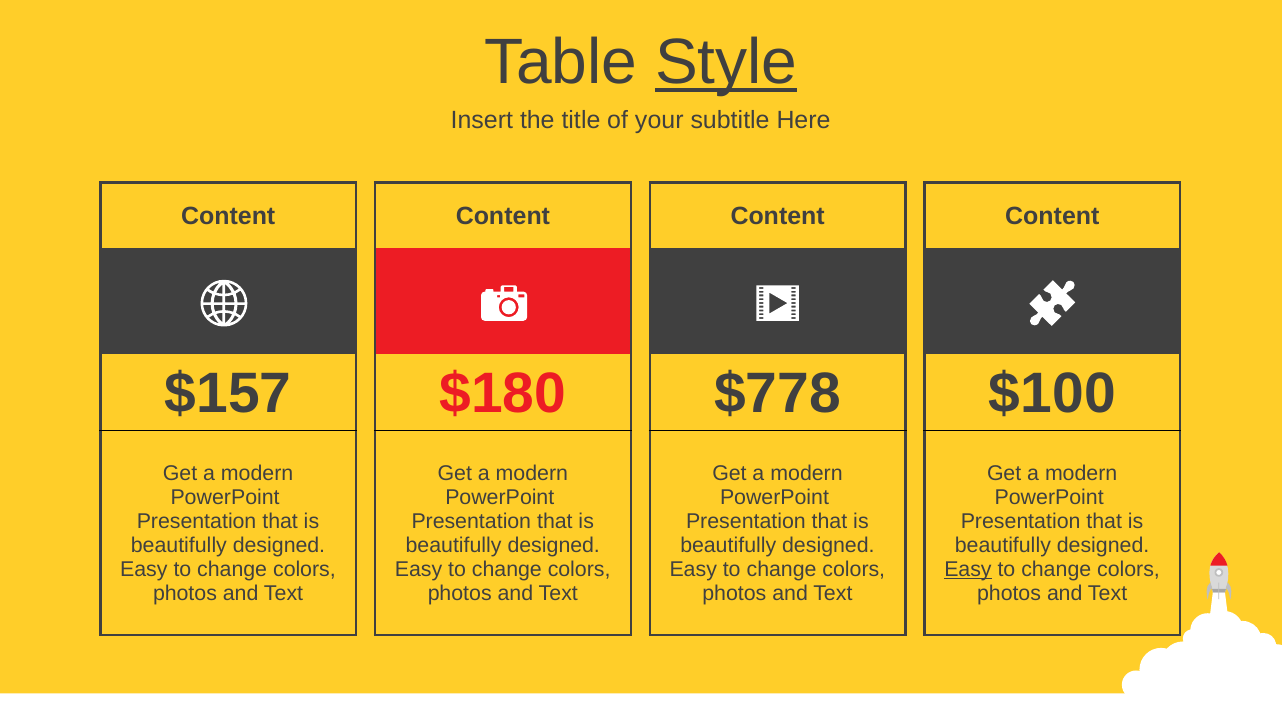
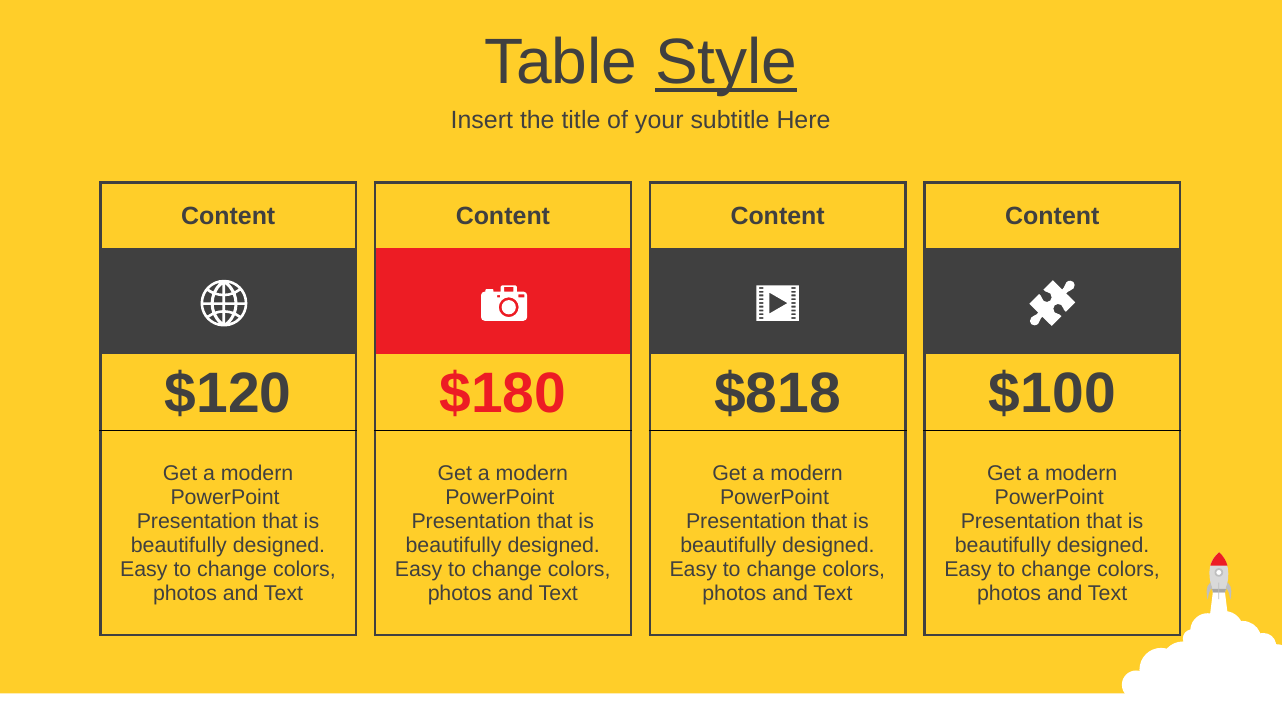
$157: $157 -> $120
$778: $778 -> $818
Easy at (968, 569) underline: present -> none
